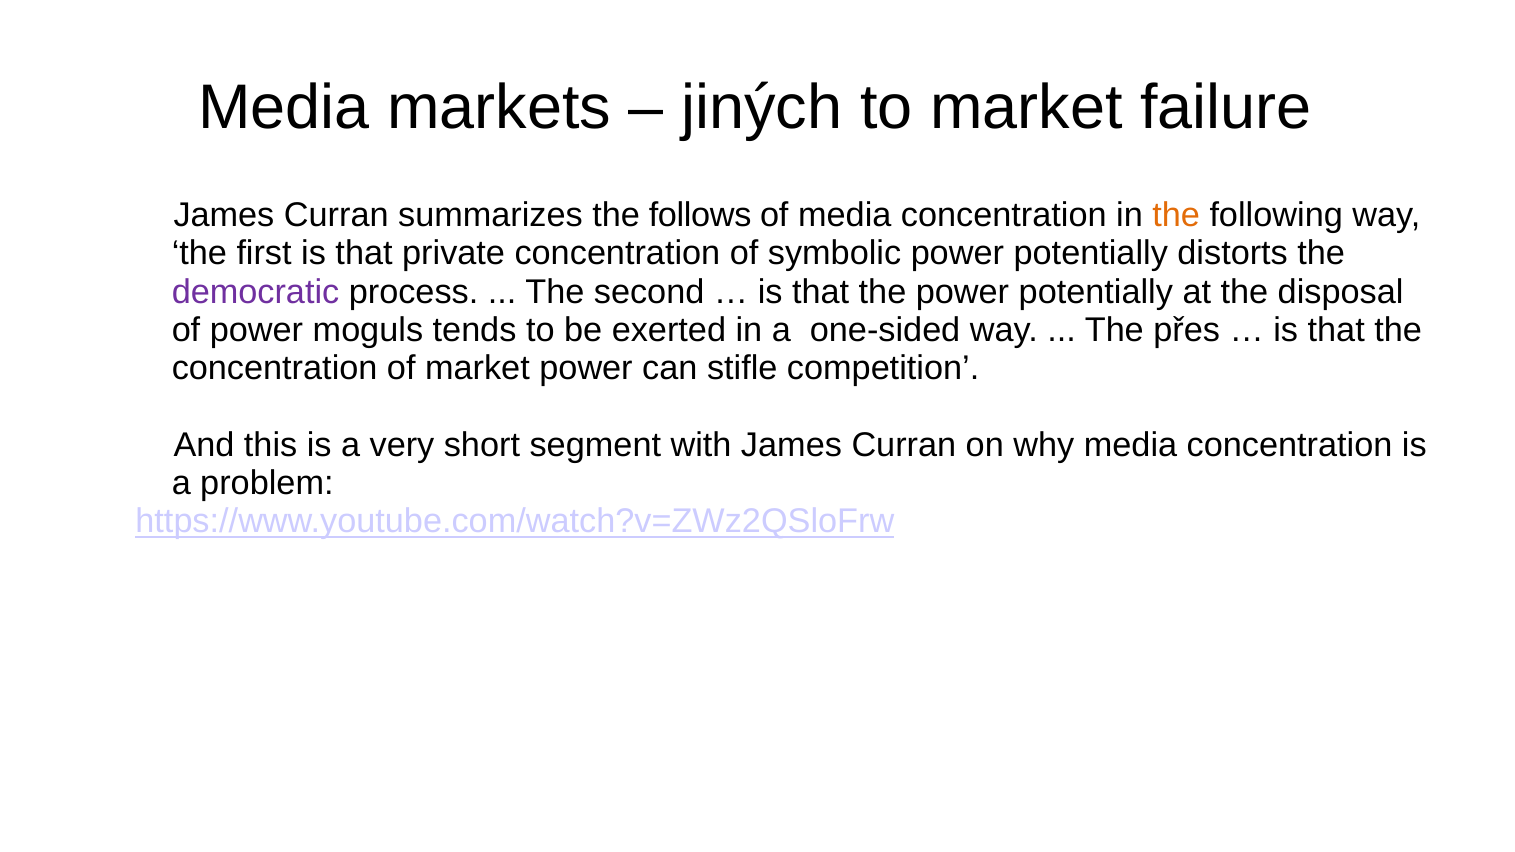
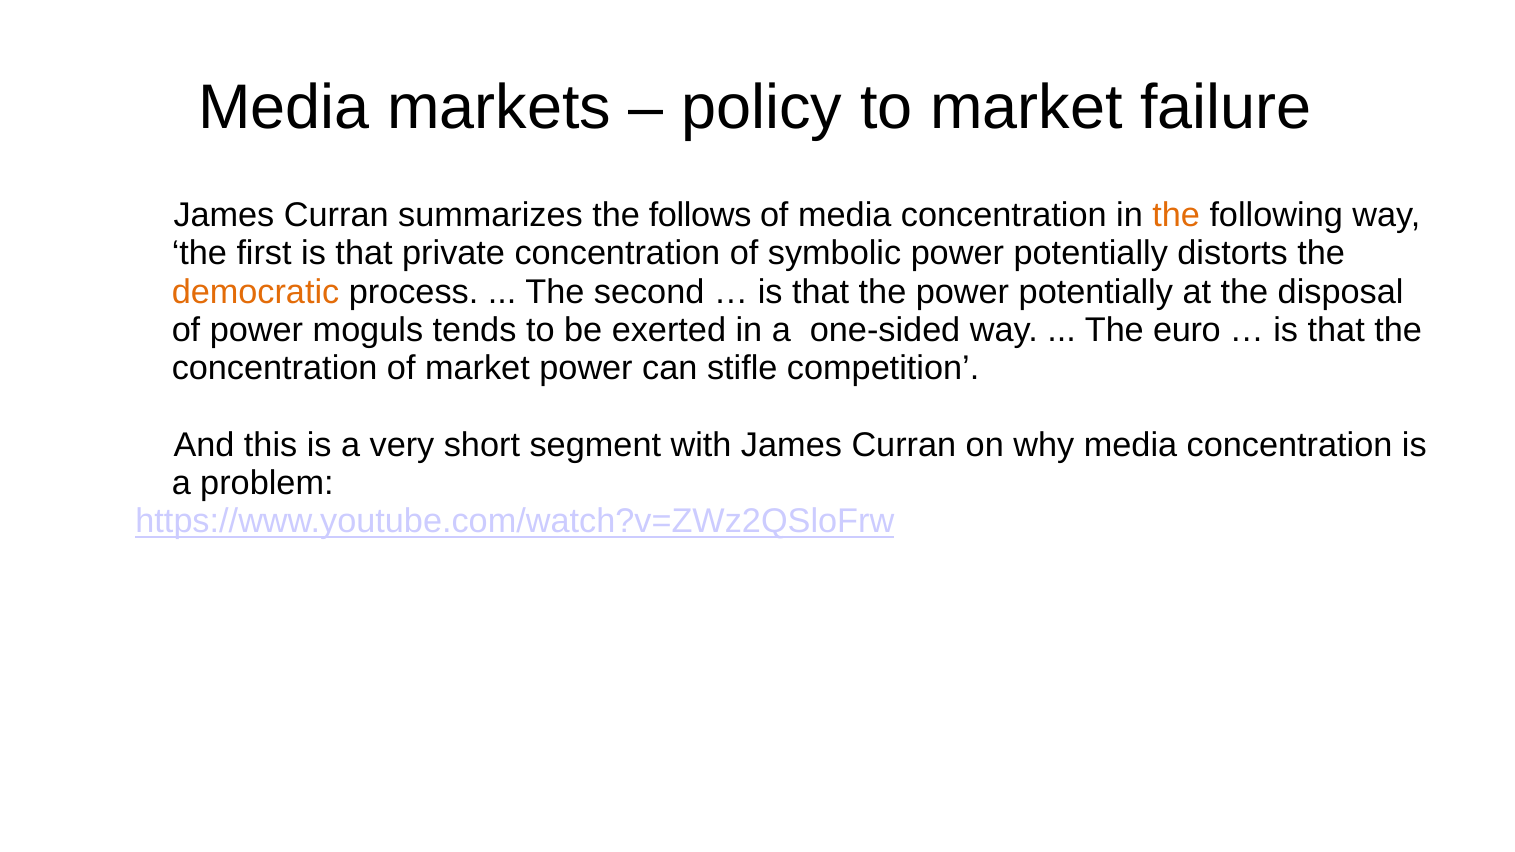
jiných: jiných -> policy
democratic colour: purple -> orange
přes: přes -> euro
